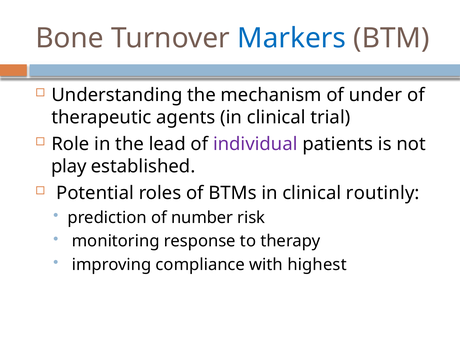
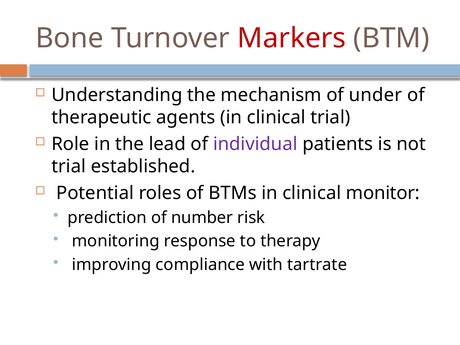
Markers colour: blue -> red
play at (69, 166): play -> trial
routinly: routinly -> monitor
highest: highest -> tartrate
